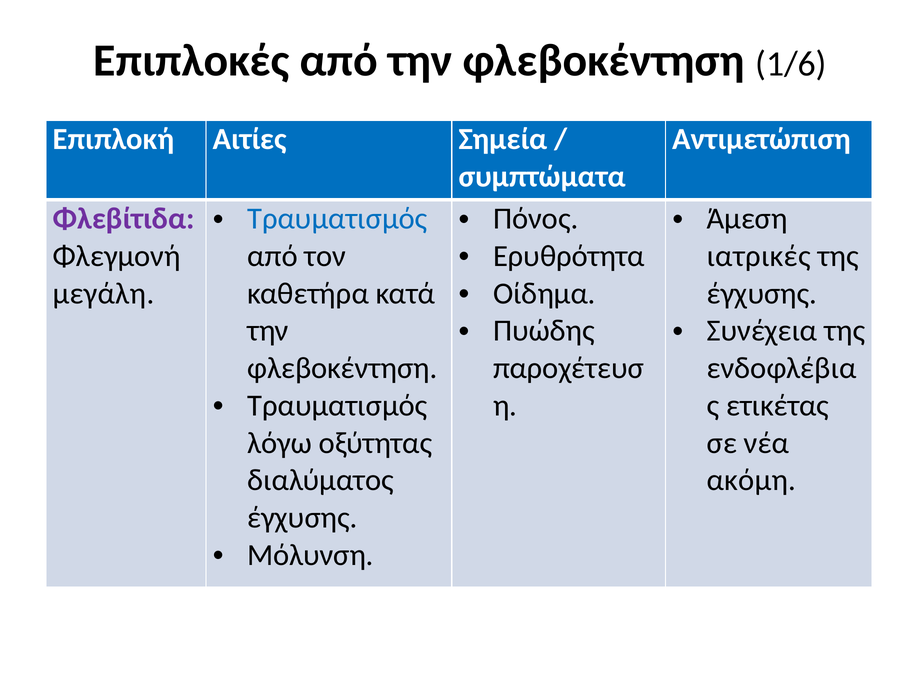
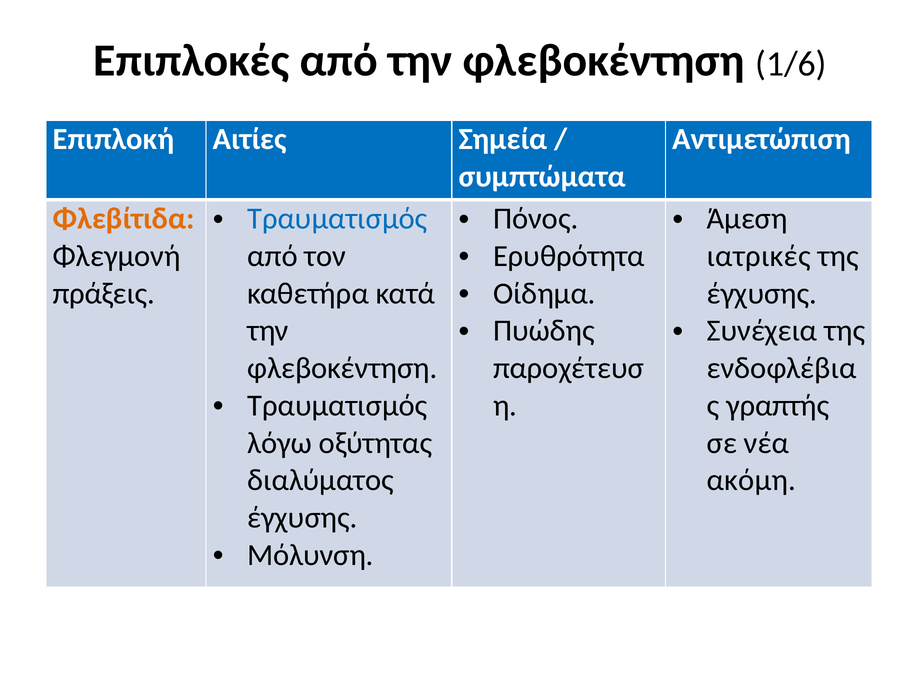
Φλεβίτιδα colour: purple -> orange
μεγάλη: μεγάλη -> πράξεις
ετικέτας: ετικέτας -> γραπτής
